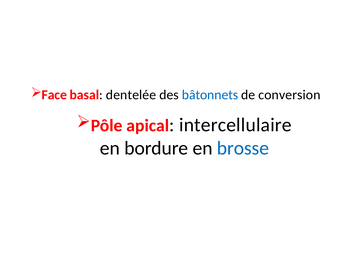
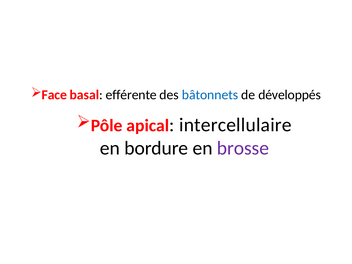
dentelée: dentelée -> efférente
conversion: conversion -> développés
brosse colour: blue -> purple
